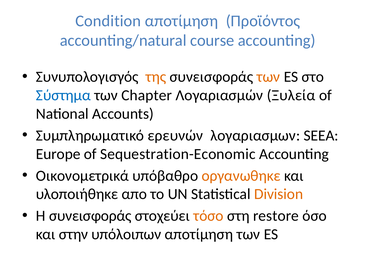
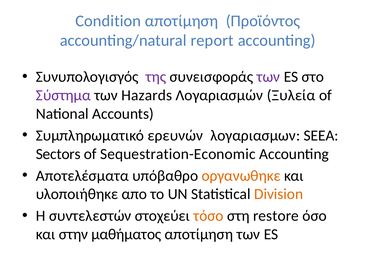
course: course -> report
της colour: orange -> purple
των at (268, 77) colour: orange -> purple
Σύστημα colour: blue -> purple
Chapter: Chapter -> Hazards
Europe: Europe -> Sectors
Οικονομετρικά: Οικονομετρικά -> Αποτελέσματα
H συνεισφοράς: συνεισφοράς -> συντελεστών
υπόλοιπων: υπόλοιπων -> μαθήματος
